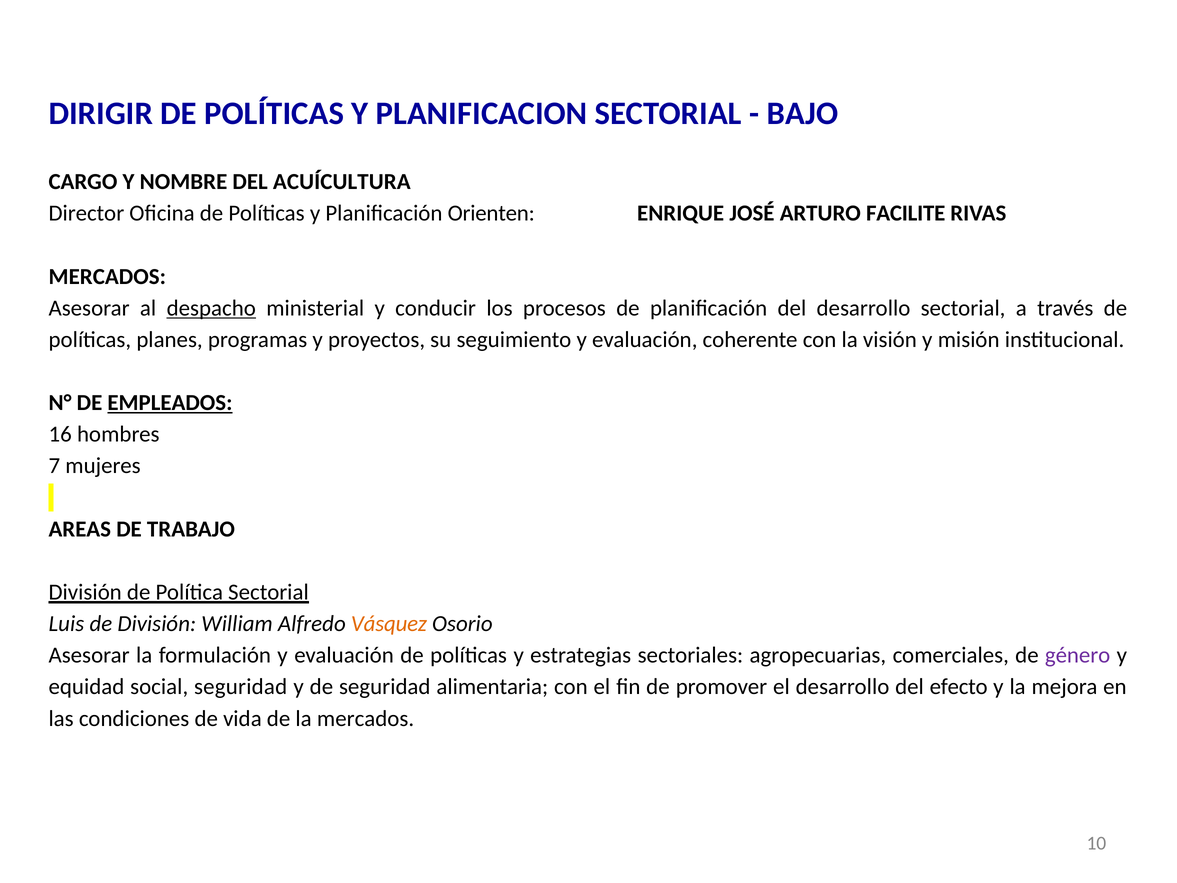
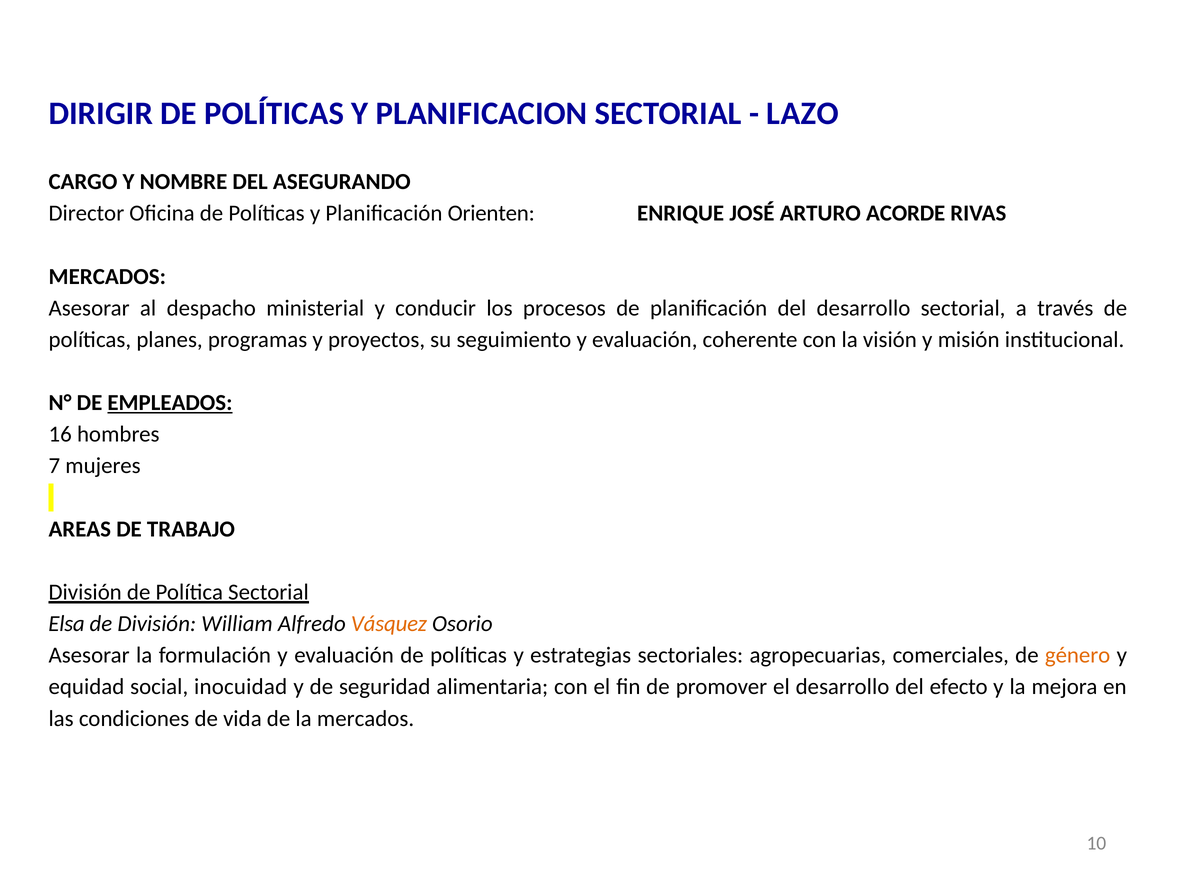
BAJO: BAJO -> LAZO
ACUÍCULTURA: ACUÍCULTURA -> ASEGURANDO
FACILITE: FACILITE -> ACORDE
despacho underline: present -> none
Luis: Luis -> Elsa
género colour: purple -> orange
social seguridad: seguridad -> inocuidad
